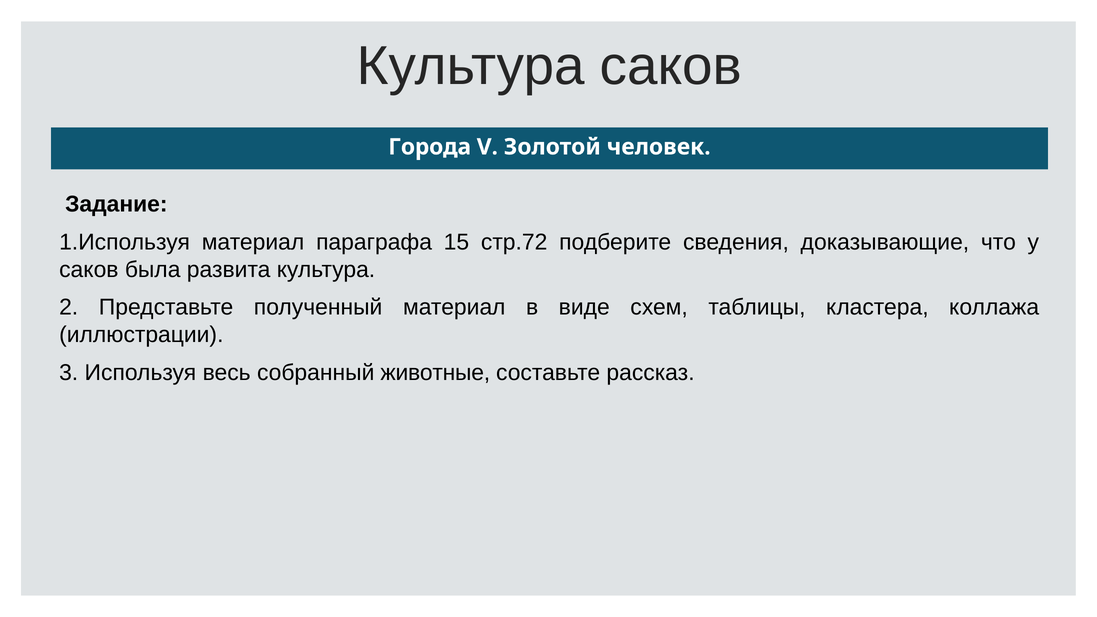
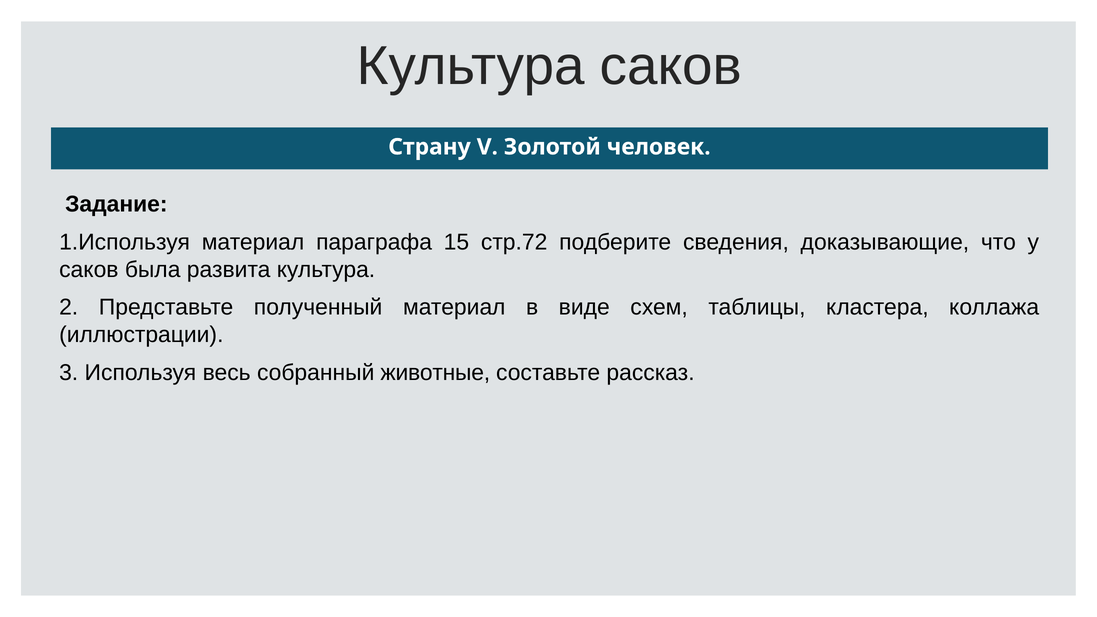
Города: Города -> Страну
